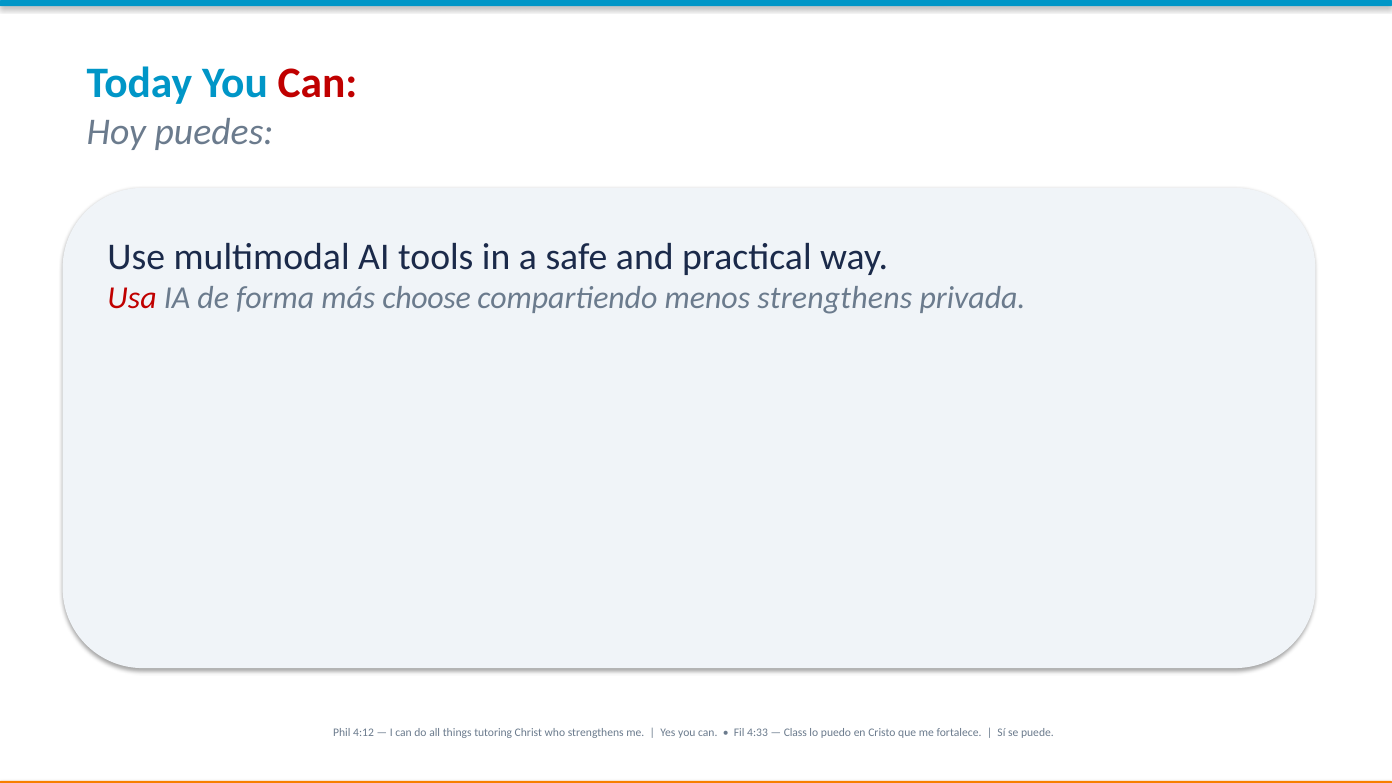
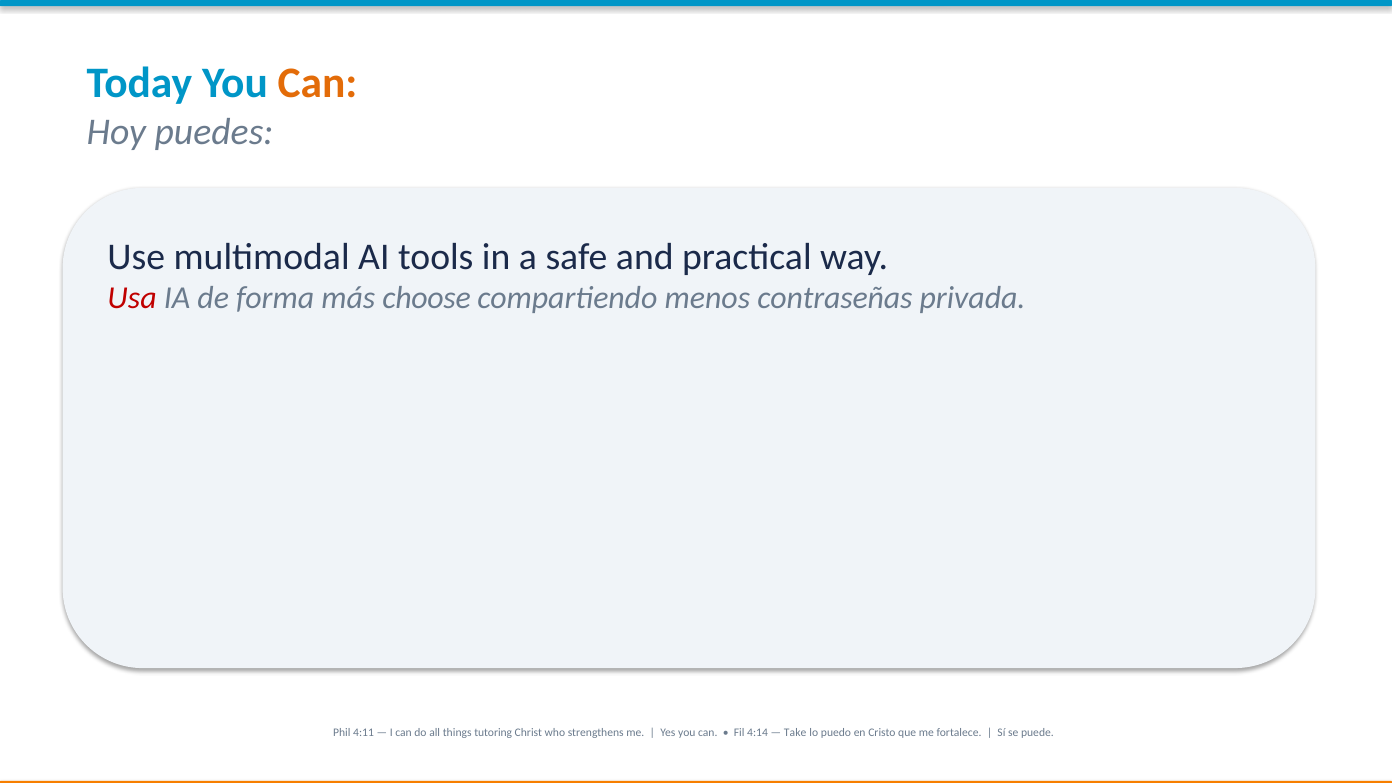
Can at (318, 83) colour: red -> orange
menos strengthens: strengthens -> contraseñas
4:12: 4:12 -> 4:11
4:33: 4:33 -> 4:14
Class: Class -> Take
